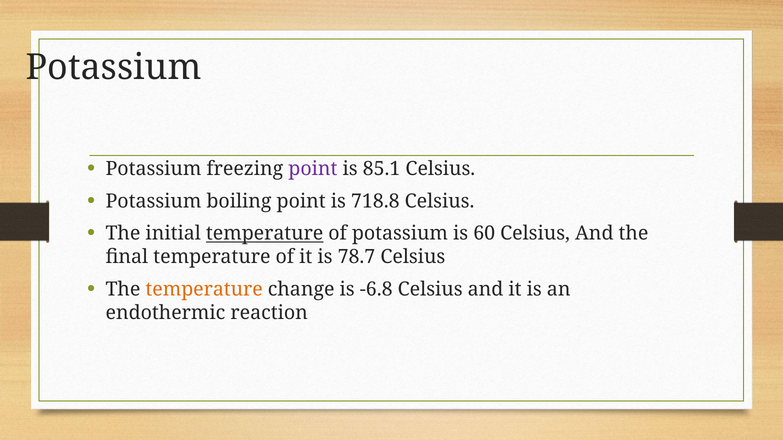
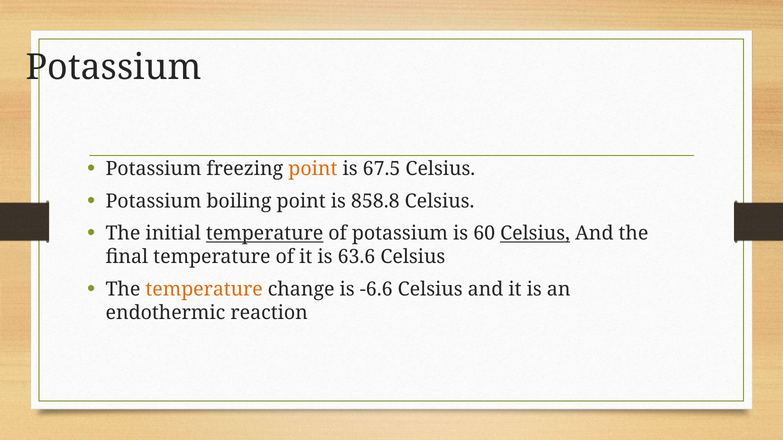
point at (313, 169) colour: purple -> orange
85.1: 85.1 -> 67.5
718.8: 718.8 -> 858.8
Celsius at (535, 234) underline: none -> present
78.7: 78.7 -> 63.6
-6.8: -6.8 -> -6.6
